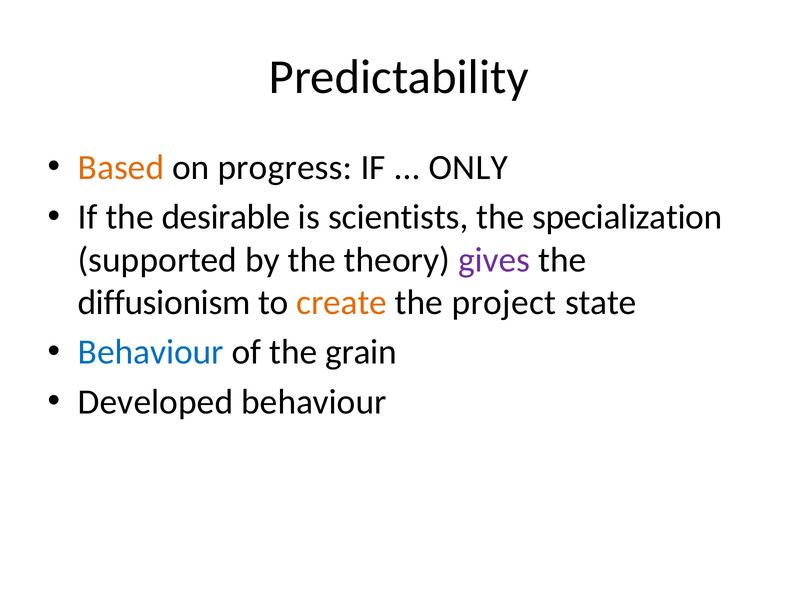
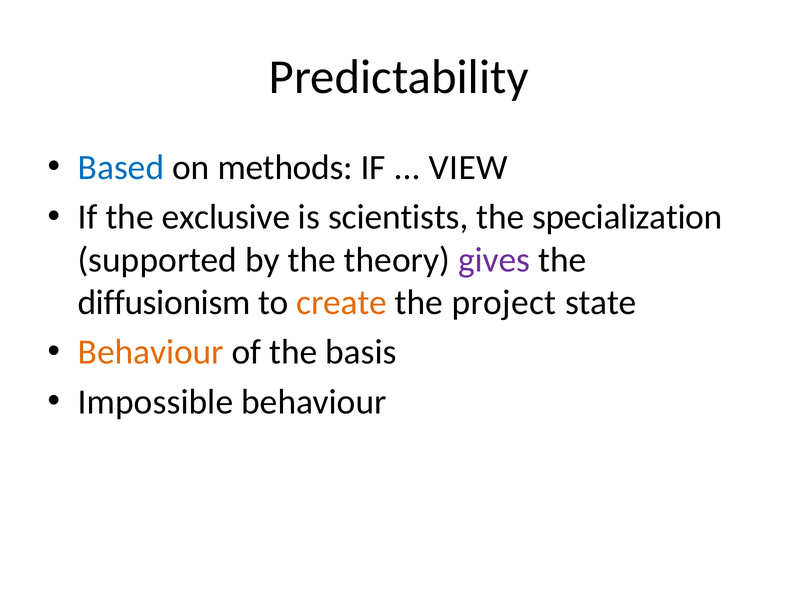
Based colour: orange -> blue
progress: progress -> methods
ONLY: ONLY -> VIEW
desirable: desirable -> exclusive
Behaviour at (151, 352) colour: blue -> orange
grain: grain -> basis
Developed: Developed -> Impossible
